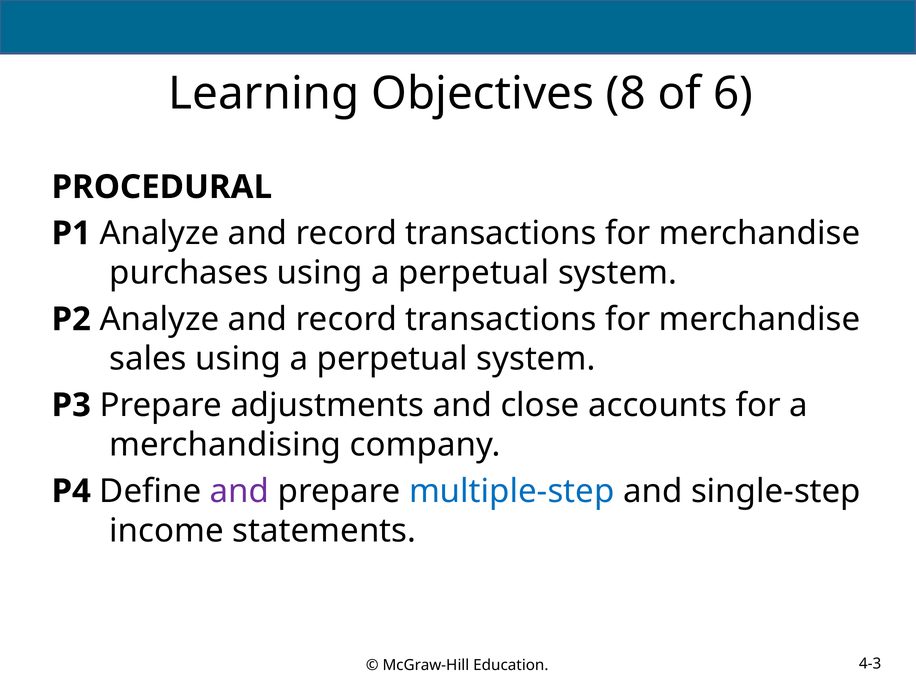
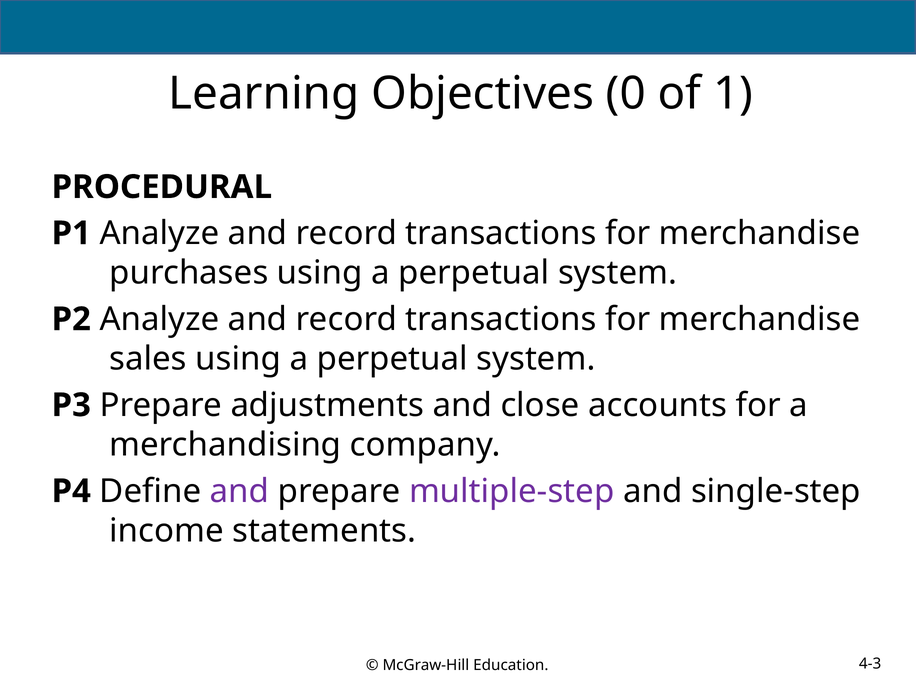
8: 8 -> 0
6: 6 -> 1
multiple-step colour: blue -> purple
